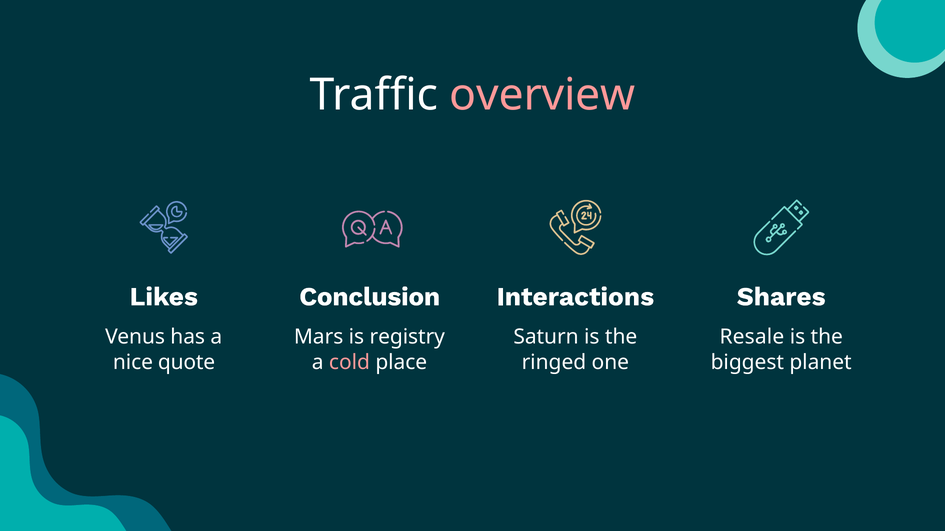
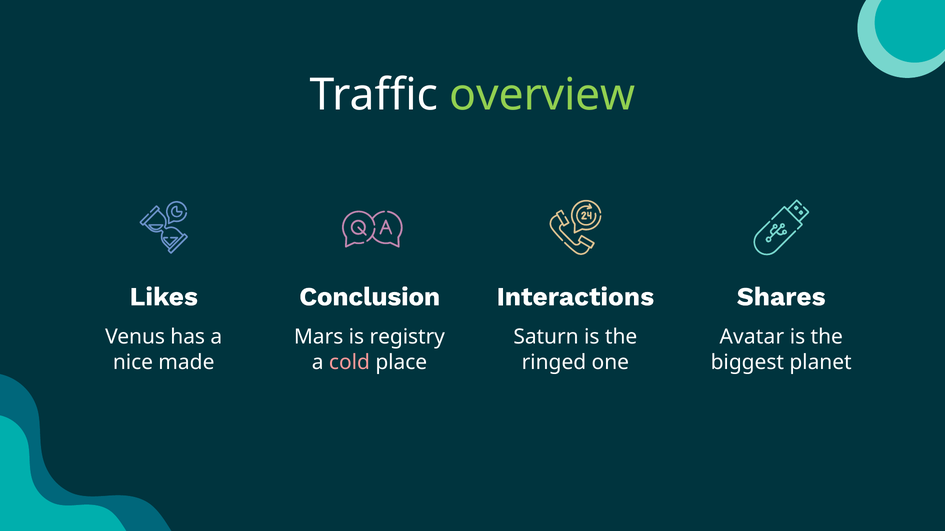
overview colour: pink -> light green
Resale: Resale -> Avatar
quote: quote -> made
